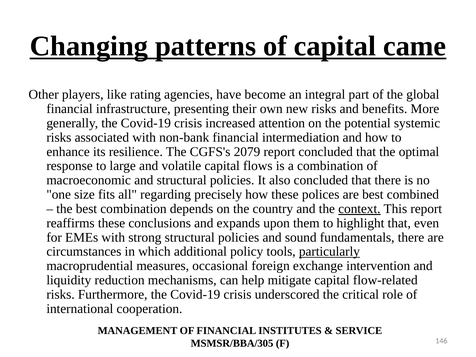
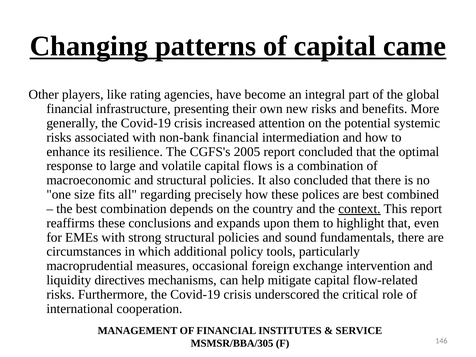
2079: 2079 -> 2005
particularly underline: present -> none
reduction: reduction -> directives
